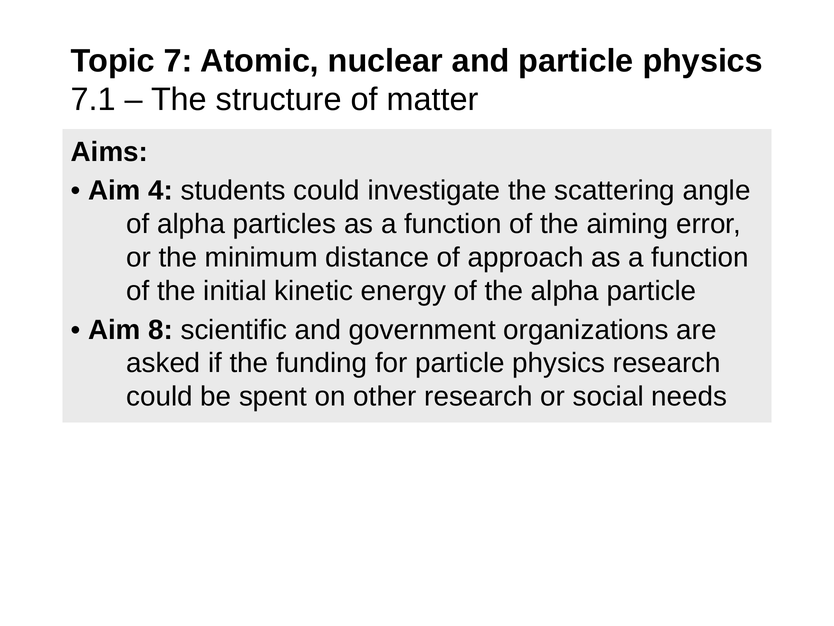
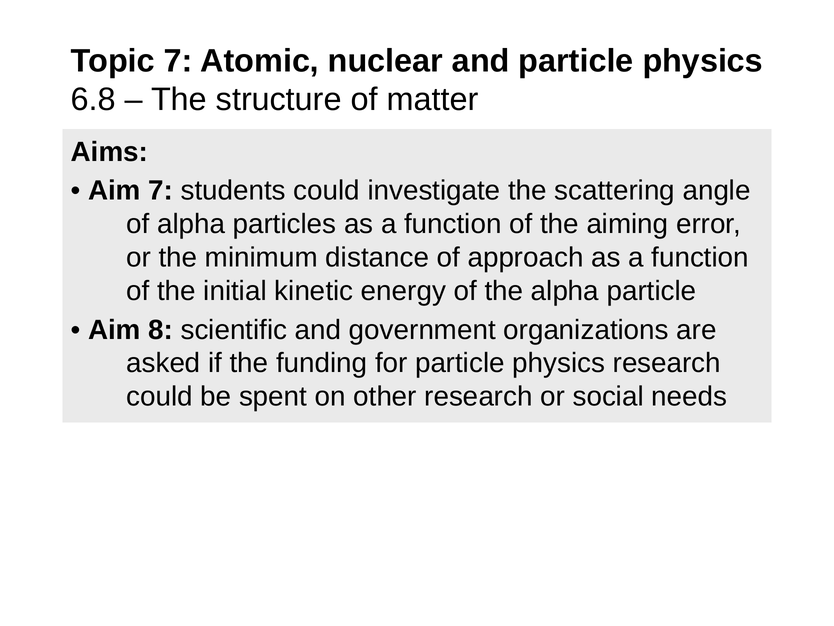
7.1: 7.1 -> 6.8
Aim 4: 4 -> 7
